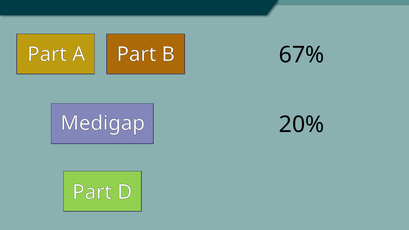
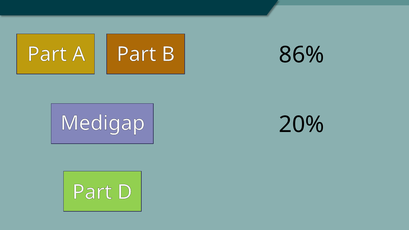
67%: 67% -> 86%
